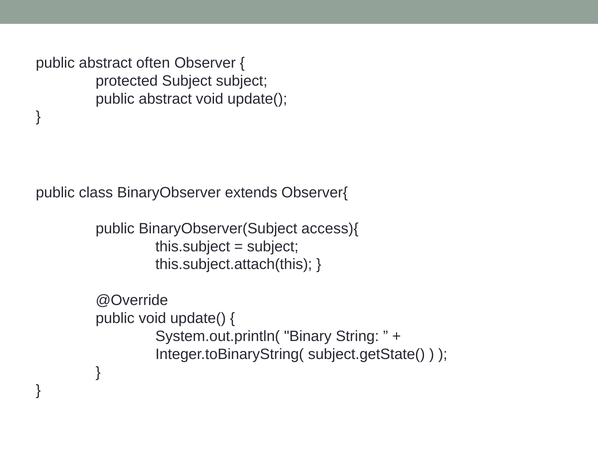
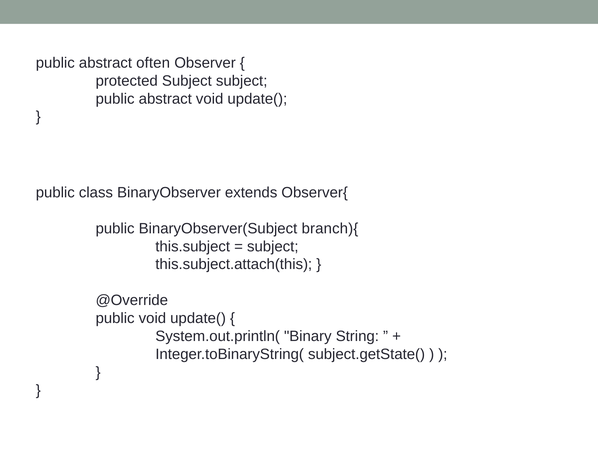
access){: access){ -> branch){
